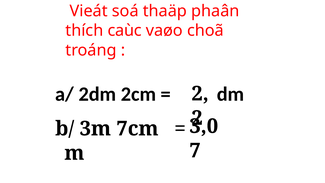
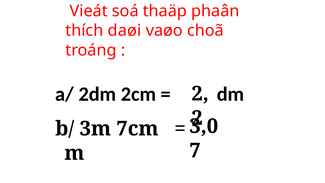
caùc: caùc -> daøi
